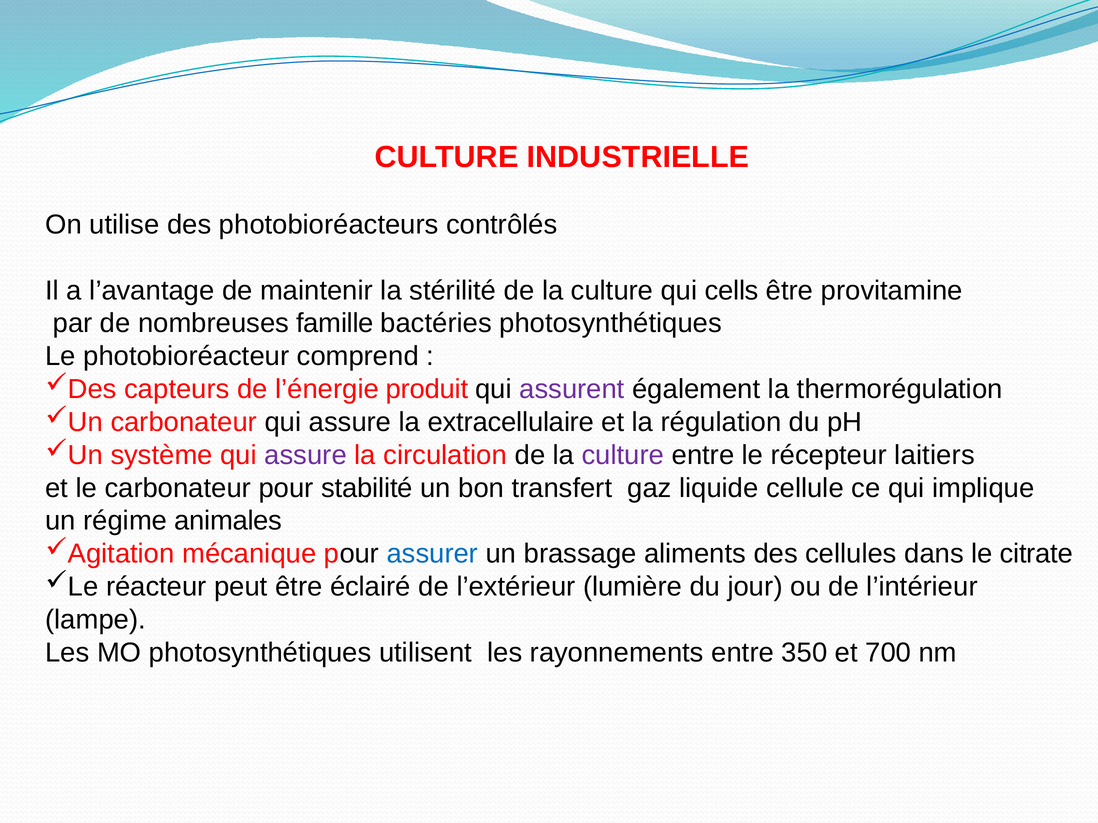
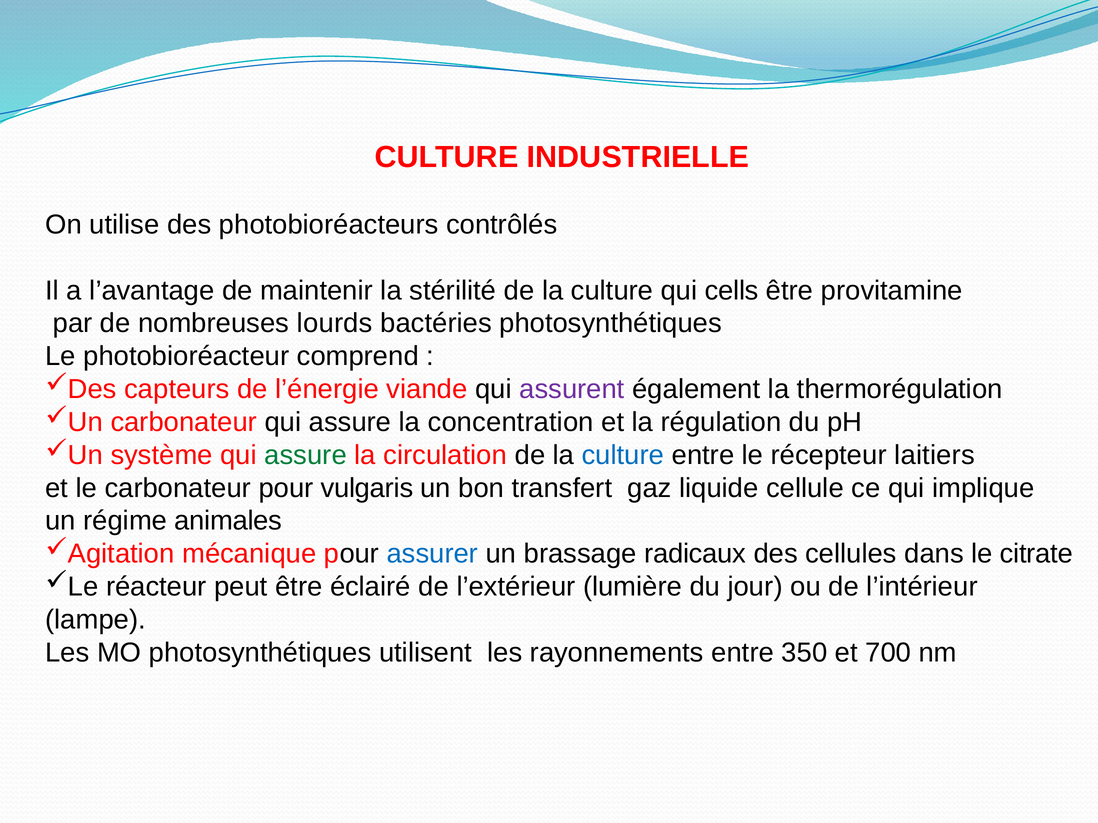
famille: famille -> lourds
produit: produit -> viande
extracellulaire: extracellulaire -> concentration
assure at (306, 455) colour: purple -> green
culture at (623, 455) colour: purple -> blue
stabilité: stabilité -> vulgaris
aliments: aliments -> radicaux
